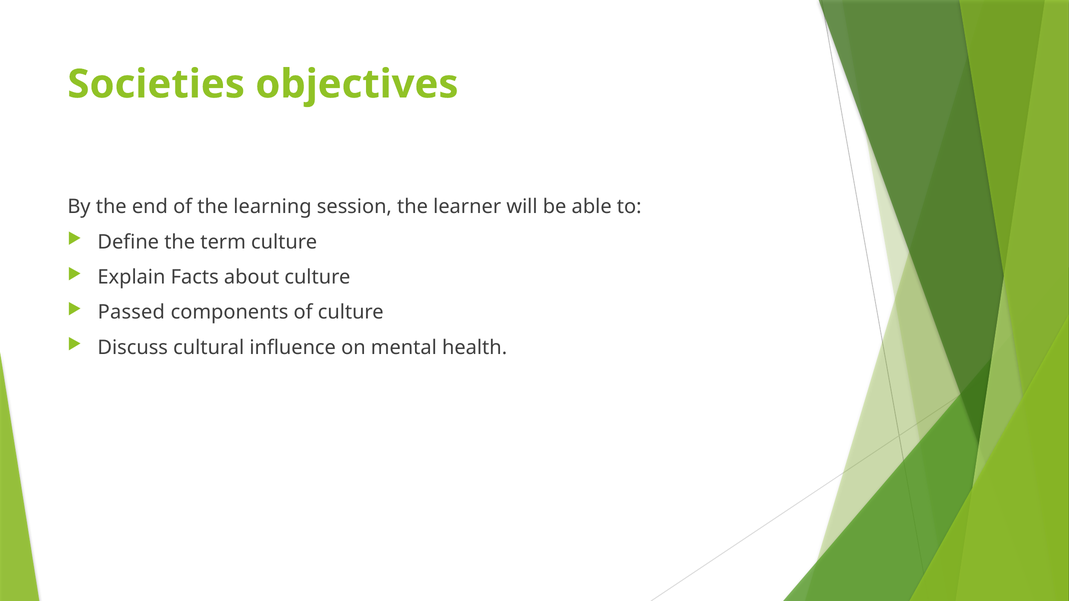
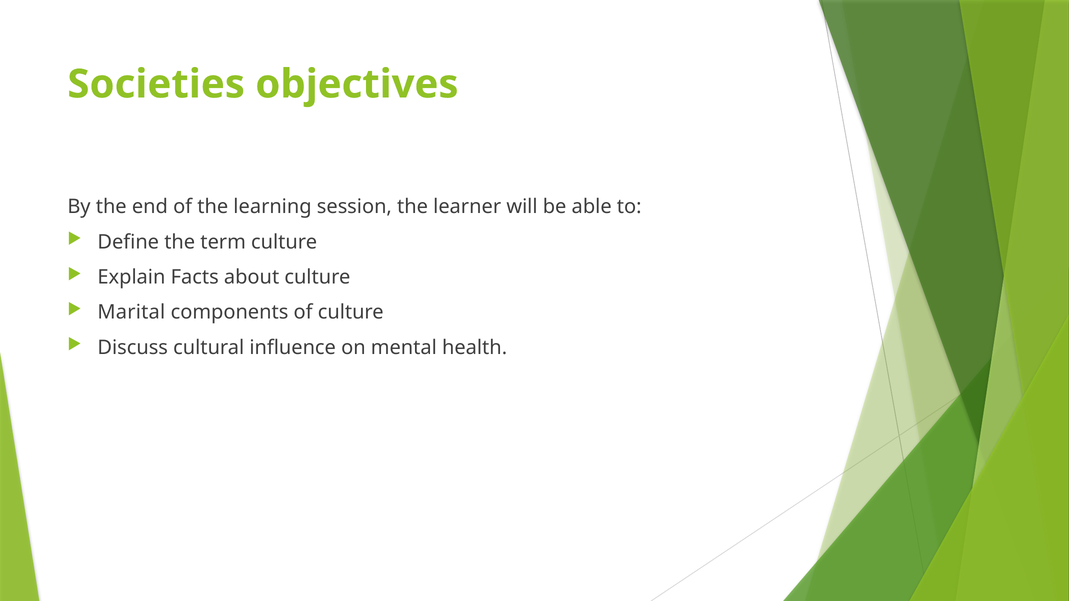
Passed: Passed -> Marital
